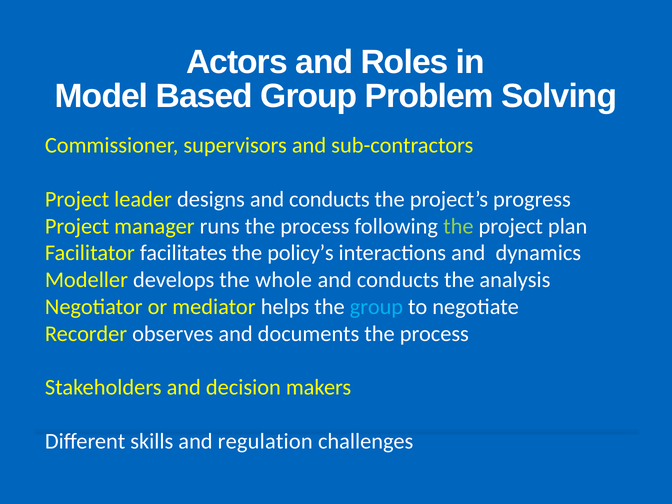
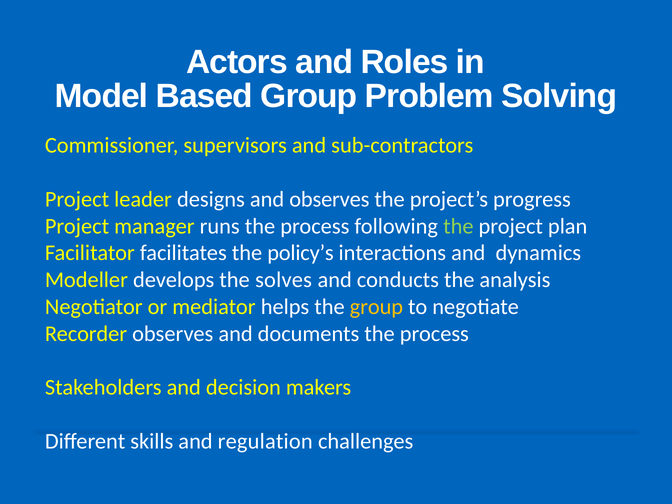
designs and conducts: conducts -> observes
whole: whole -> solves
group at (376, 307) colour: light blue -> yellow
